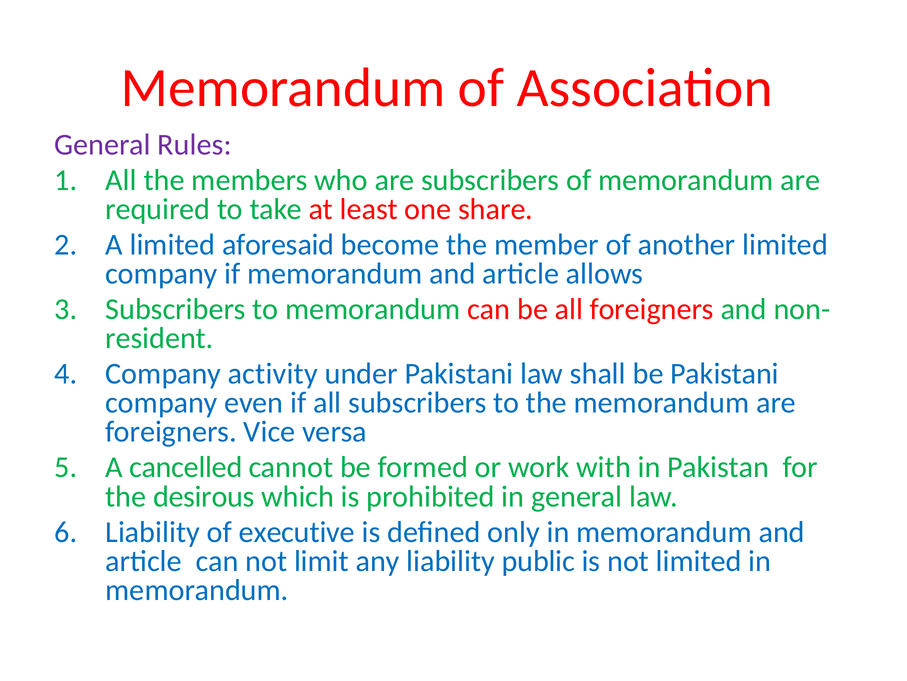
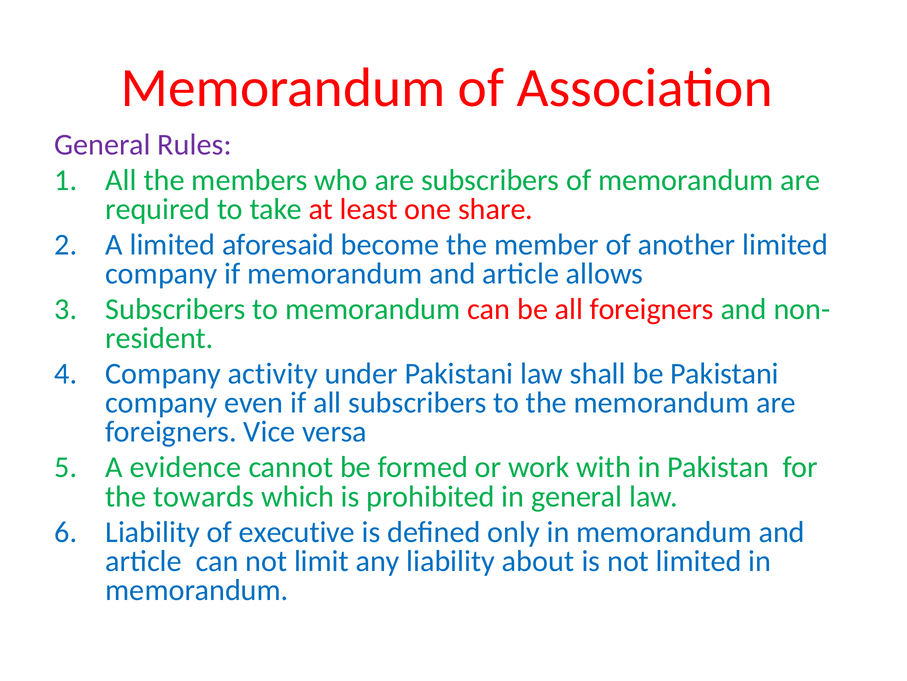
cancelled: cancelled -> evidence
desirous: desirous -> towards
public: public -> about
